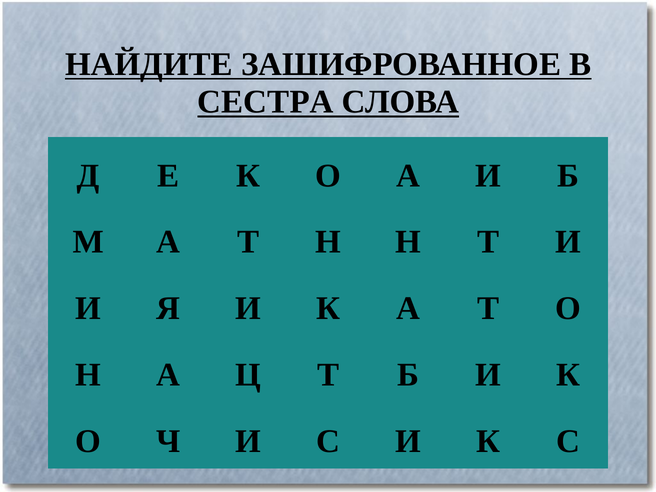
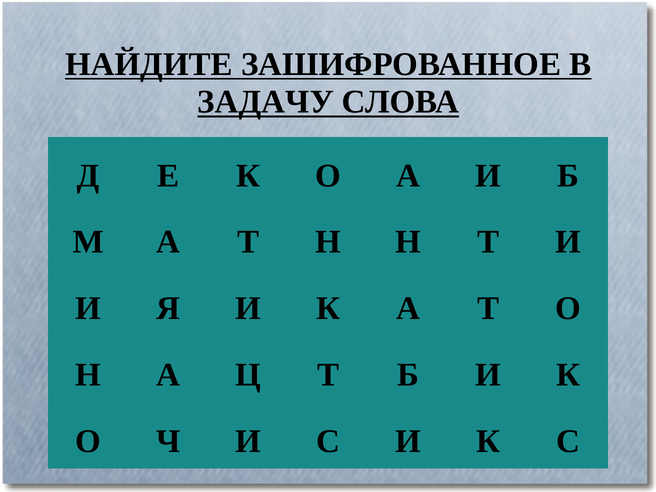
СЕСТРА: СЕСТРА -> ЗАДАЧУ
